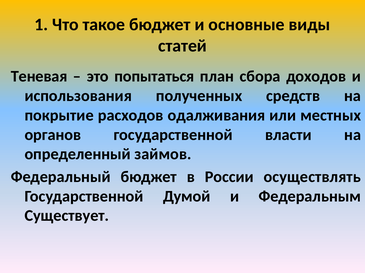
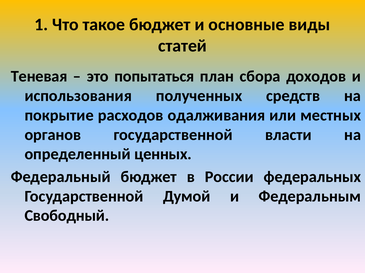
займов: займов -> ценных
осуществлять: осуществлять -> федеральных
Существует: Существует -> Свободный
